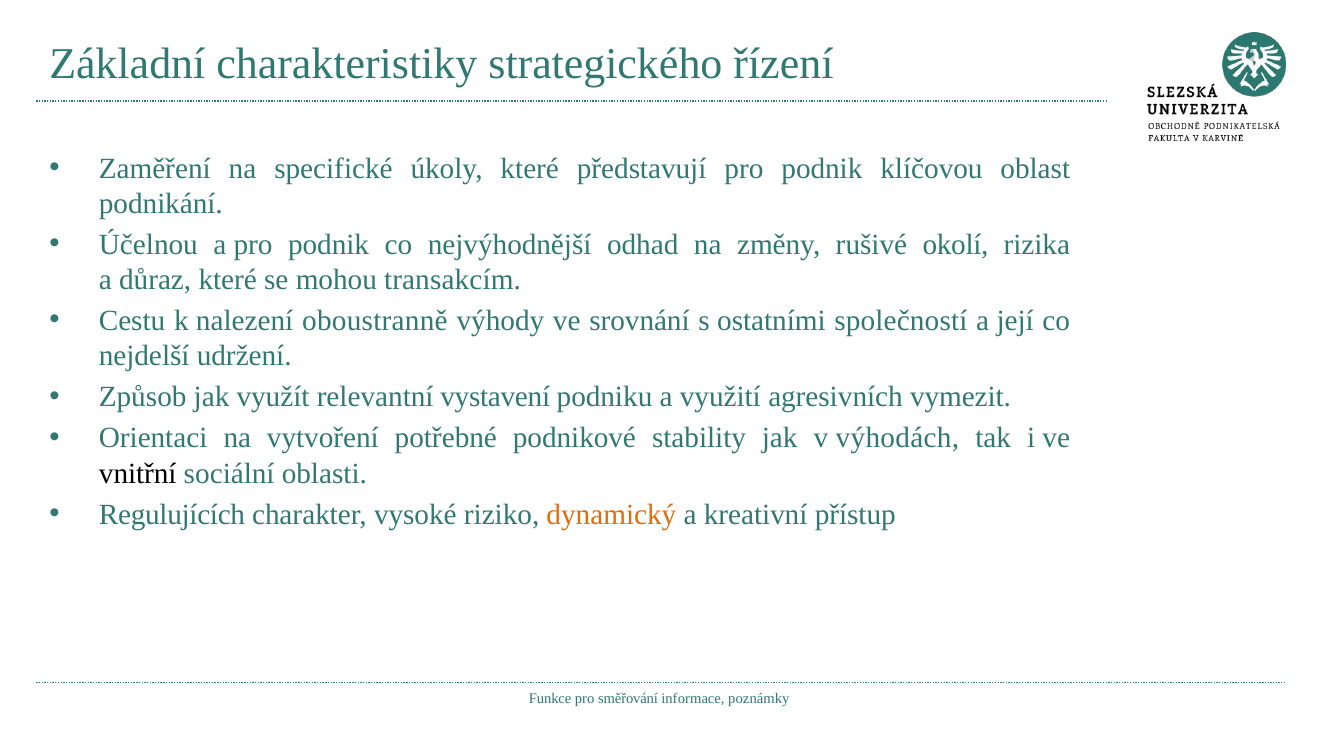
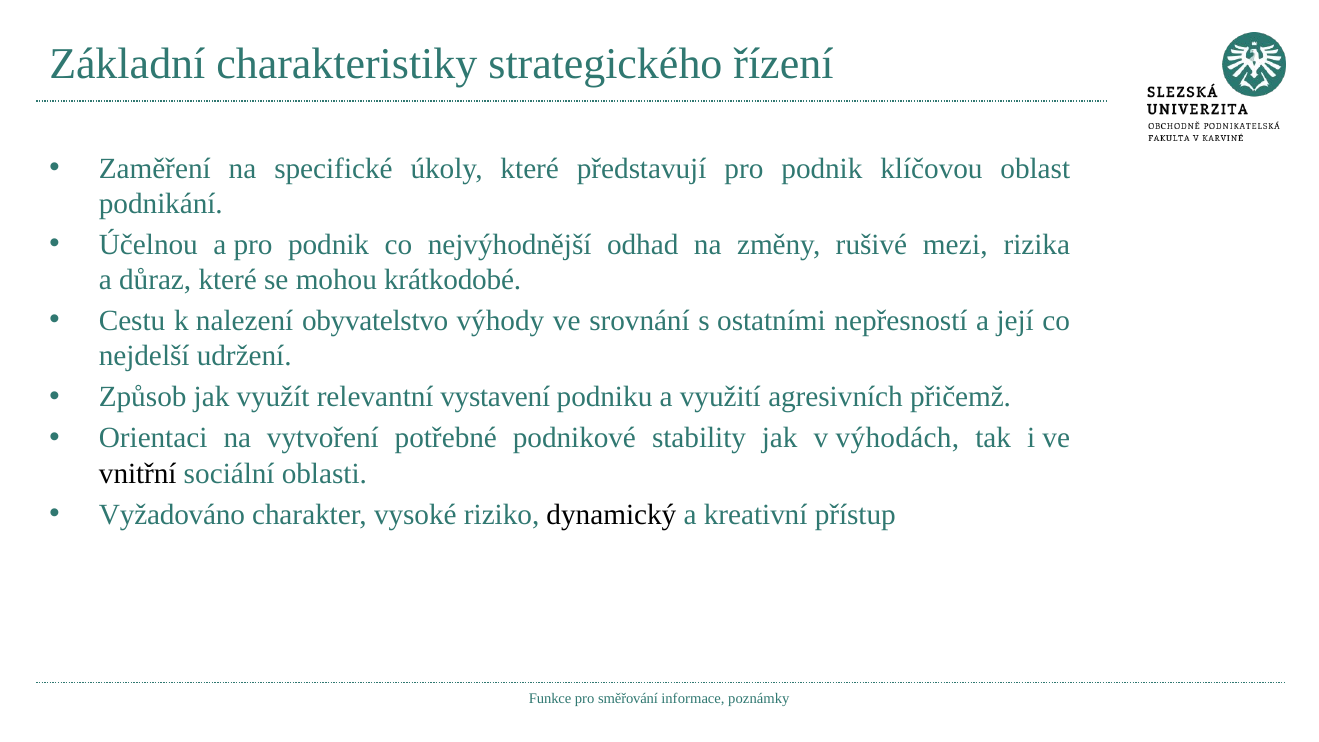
okolí: okolí -> mezi
transakcím: transakcím -> krátkodobé
oboustranně: oboustranně -> obyvatelstvo
společností: společností -> nepřesností
vymezit: vymezit -> přičemž
Regulujících: Regulujících -> Vyžadováno
dynamický colour: orange -> black
